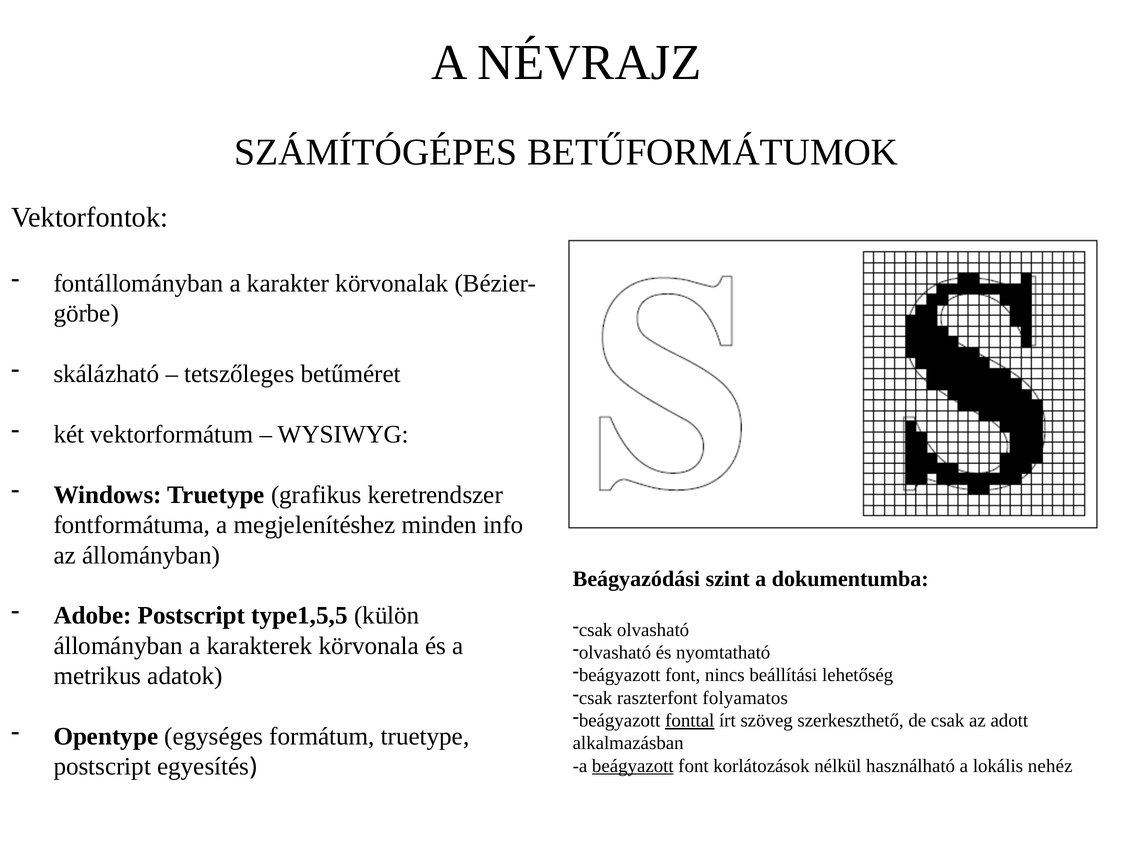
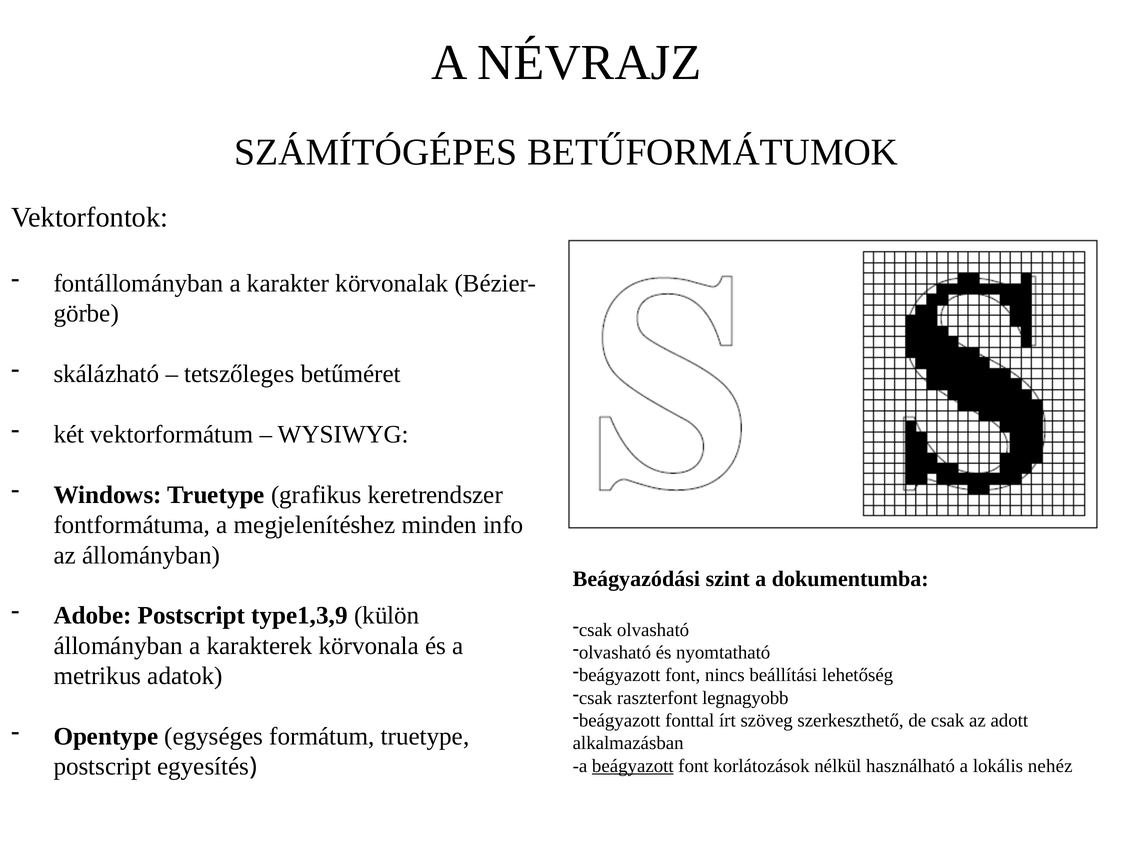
type1,5,5: type1,5,5 -> type1,3,9
folyamatos: folyamatos -> legnagyobb
fonttal underline: present -> none
